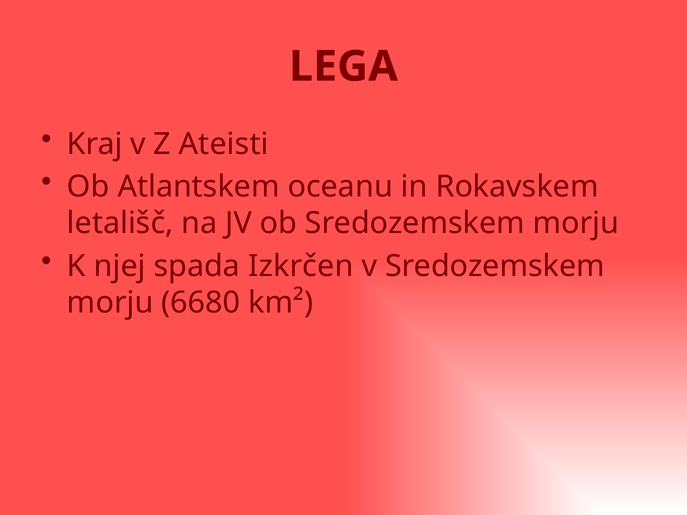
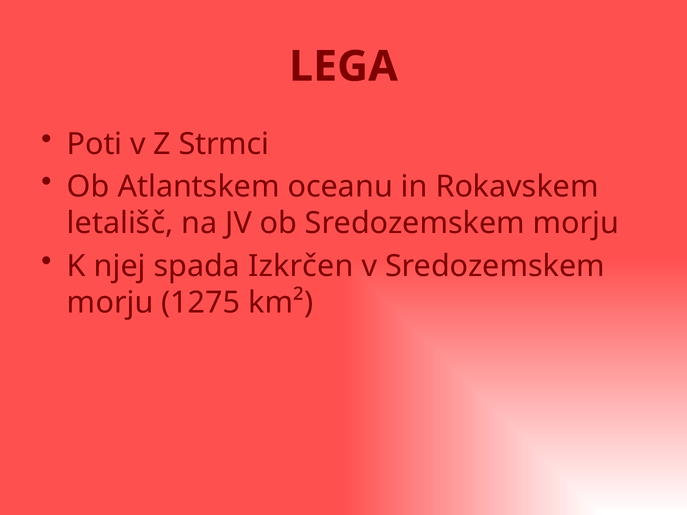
Kraj: Kraj -> Poti
Ateisti: Ateisti -> Strmci
6680: 6680 -> 1275
